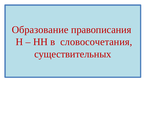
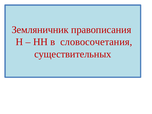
Образование: Образование -> Земляничник
